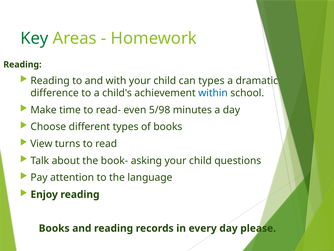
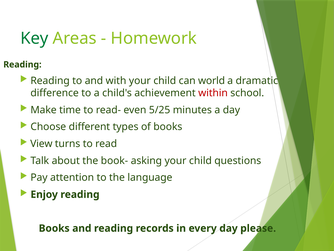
can types: types -> world
within colour: blue -> red
5/98: 5/98 -> 5/25
